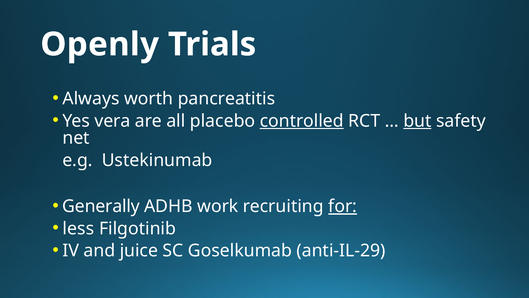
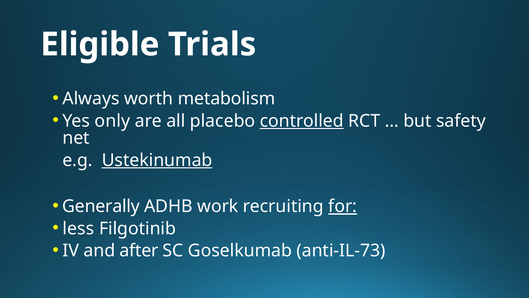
Openly: Openly -> Eligible
pancreatitis: pancreatitis -> metabolism
vera: vera -> only
but underline: present -> none
Ustekinumab underline: none -> present
juice: juice -> after
anti-IL-29: anti-IL-29 -> anti-IL-73
